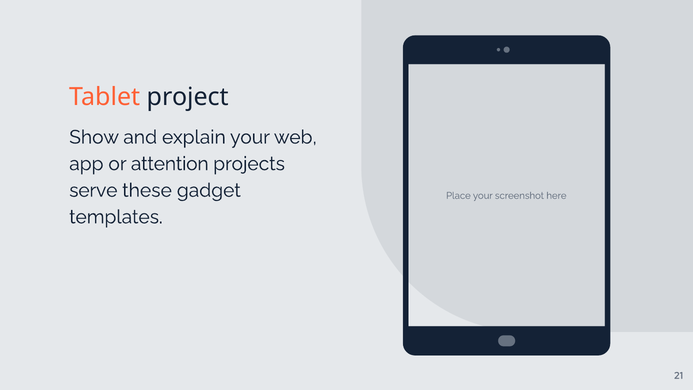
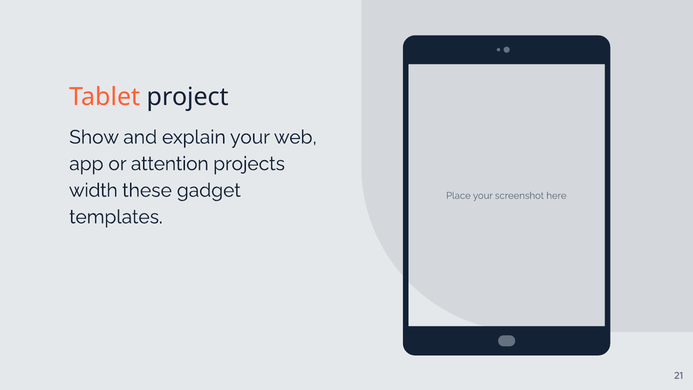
serve: serve -> width
